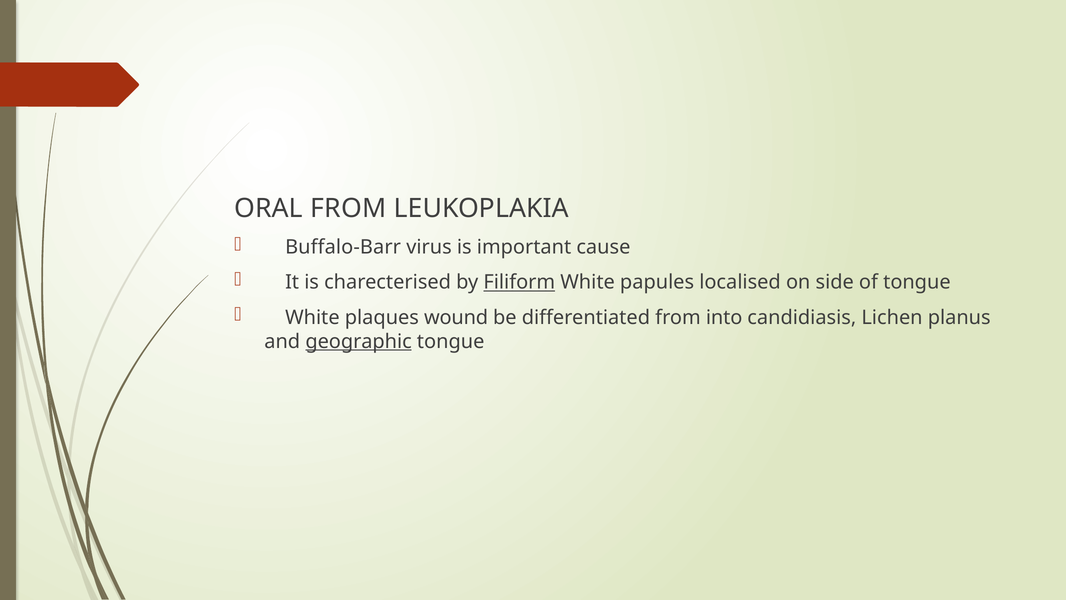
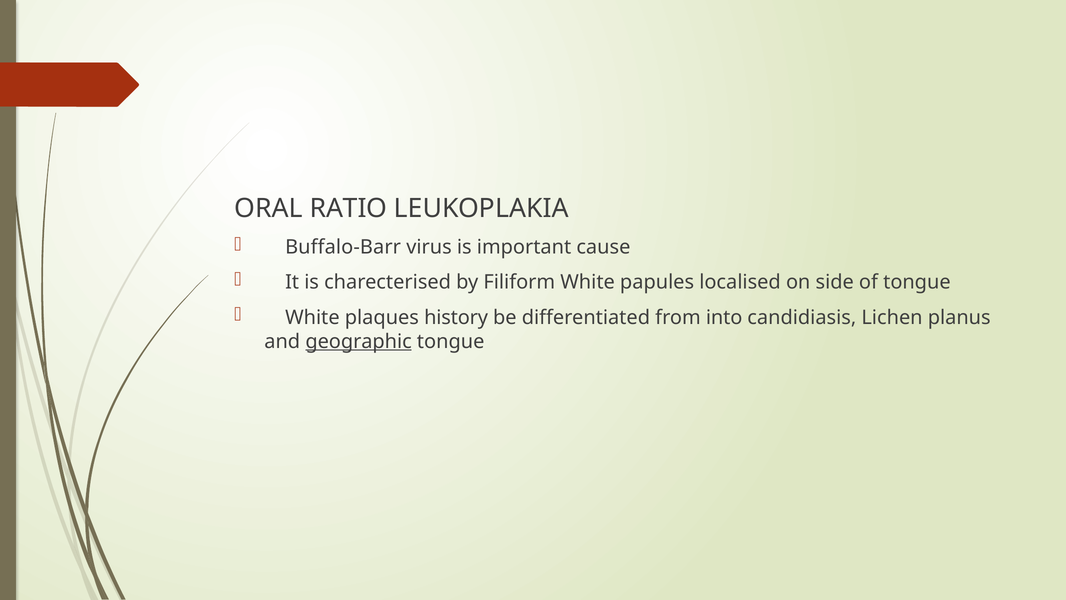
ORAL FROM: FROM -> RATIO
Filiform underline: present -> none
wound: wound -> history
